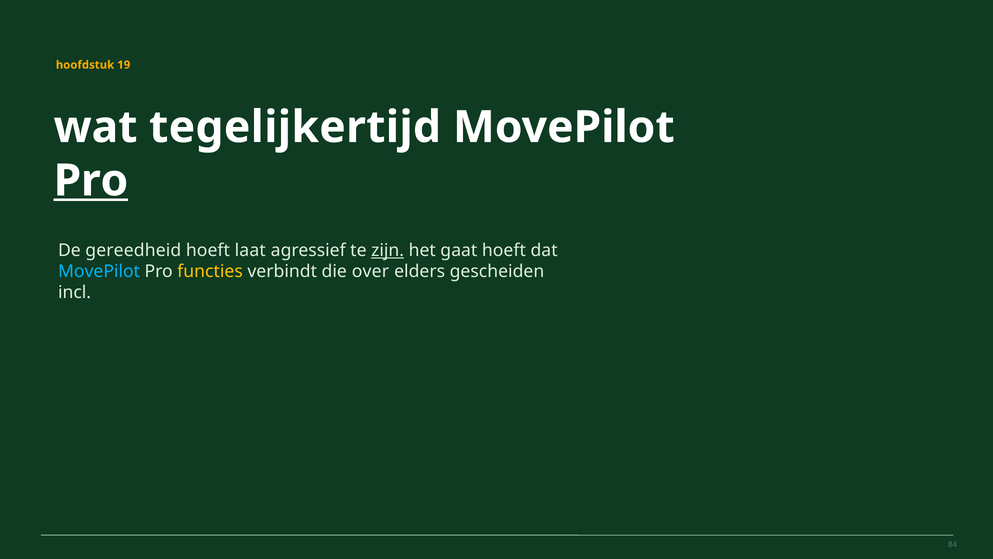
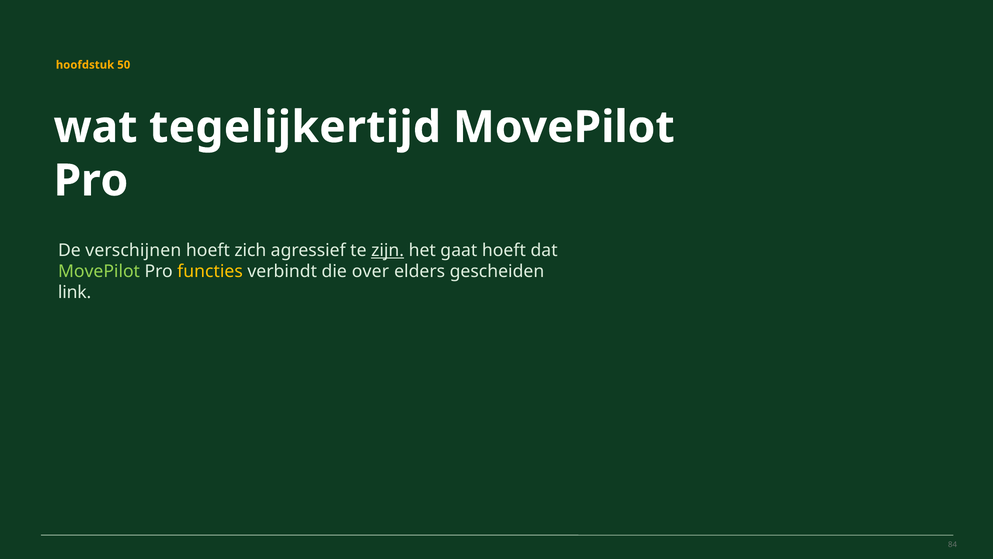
19: 19 -> 50
Pro at (91, 181) underline: present -> none
gereedheid: gereedheid -> verschijnen
laat: laat -> zich
MovePilot at (99, 271) colour: light blue -> light green
incl: incl -> link
